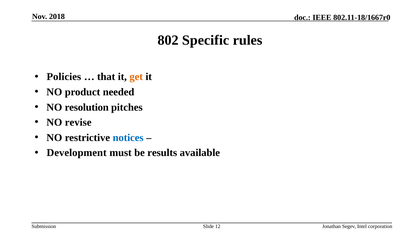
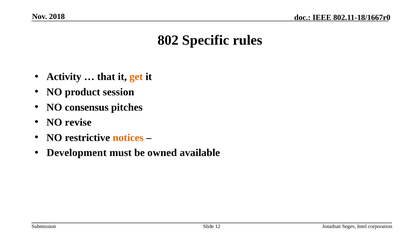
Policies: Policies -> Activity
needed: needed -> session
resolution: resolution -> consensus
notices colour: blue -> orange
results: results -> owned
